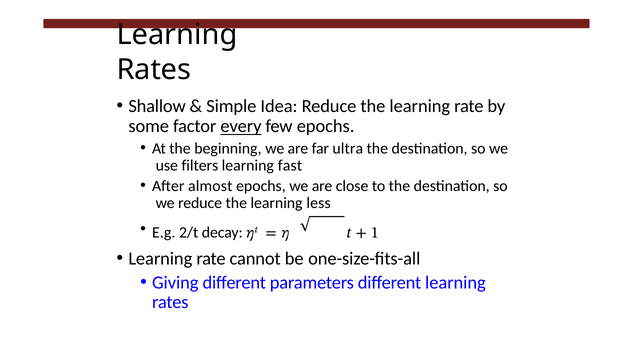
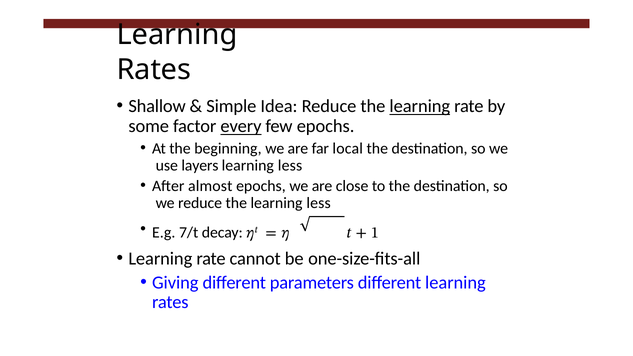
learning at (420, 106) underline: none -> present
ultra: ultra -> local
filters: filters -> layers
fast at (290, 165): fast -> less
2/t: 2/t -> 7/t
